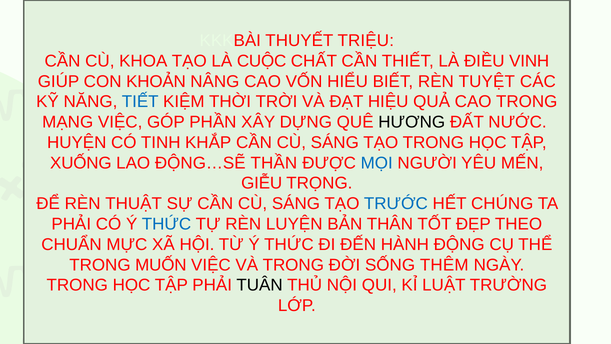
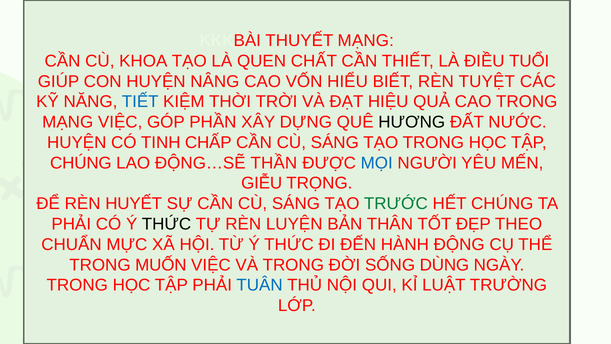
THUYẾT TRIỆU: TRIỆU -> MẠNG
CUỘC: CUỘC -> QUEN
VINH: VINH -> TUỔI
CON KHOẢN: KHOẢN -> HUYỆN
KHẮP: KHẮP -> CHẤP
XUỐNG at (81, 163): XUỐNG -> CHÚNG
THUẬT: THUẬT -> HUYẾT
TRƯỚC colour: blue -> green
THỨC at (167, 224) colour: blue -> black
THÊM: THÊM -> DÙNG
TUÂN colour: black -> blue
